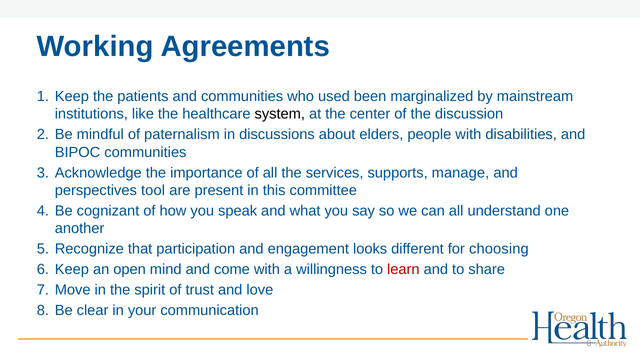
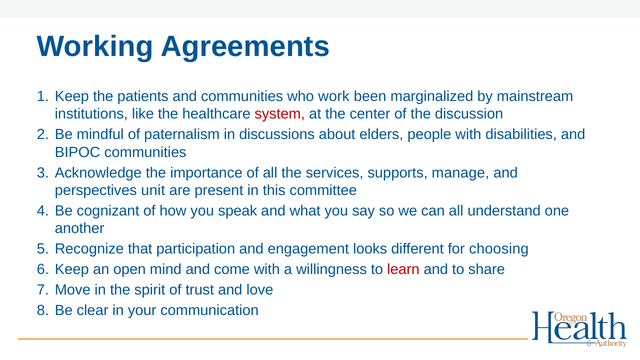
used: used -> work
system colour: black -> red
tool: tool -> unit
